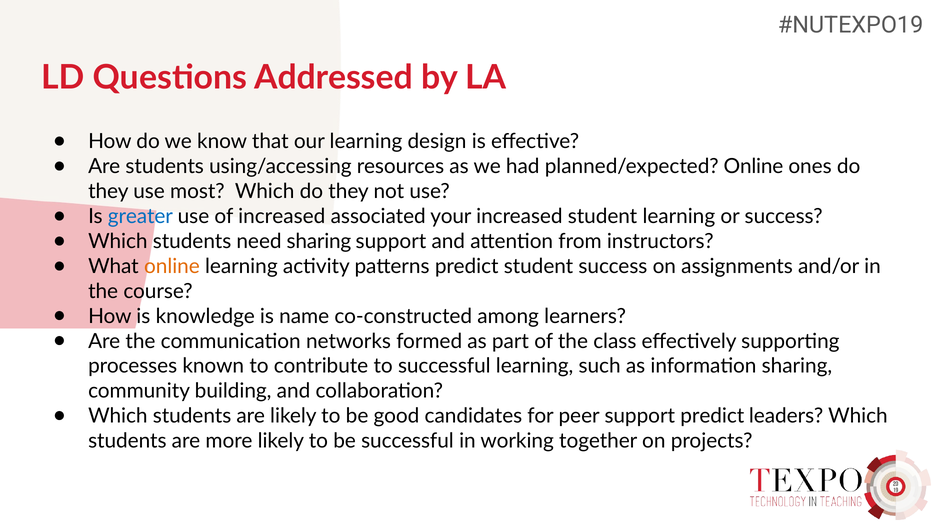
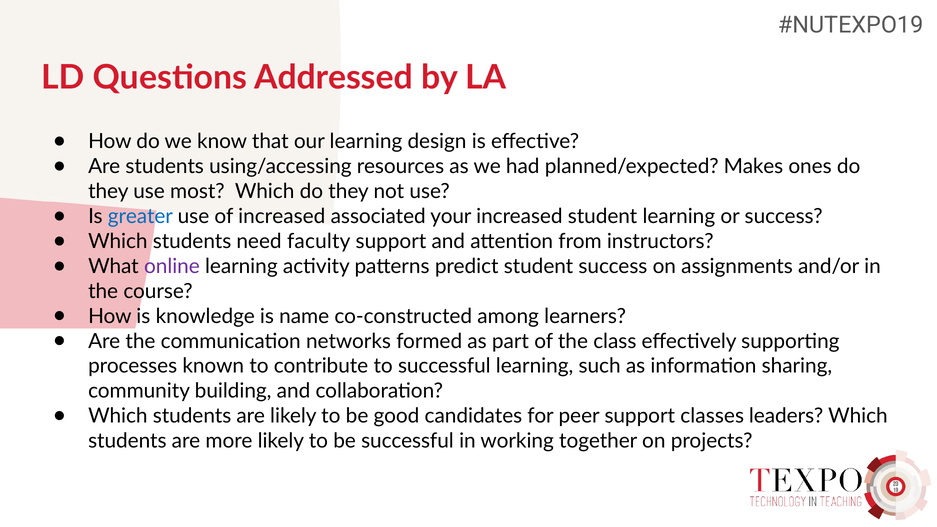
planned/expected Online: Online -> Makes
need sharing: sharing -> faculty
online at (172, 266) colour: orange -> purple
support predict: predict -> classes
